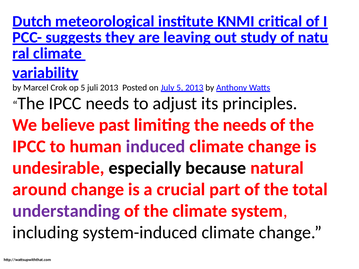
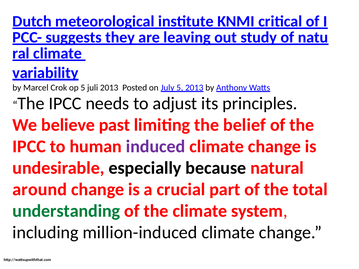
the needs: needs -> belief
understanding colour: purple -> green
system-induced: system-induced -> million-induced
